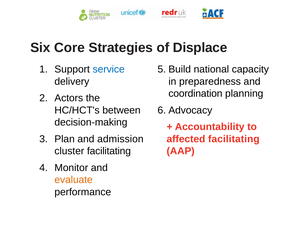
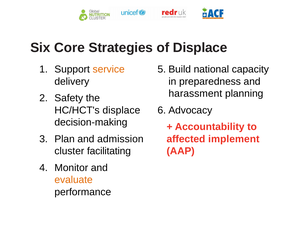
service colour: blue -> orange
coordination: coordination -> harassment
Actors: Actors -> Safety
HC/HCT's between: between -> displace
affected facilitating: facilitating -> implement
